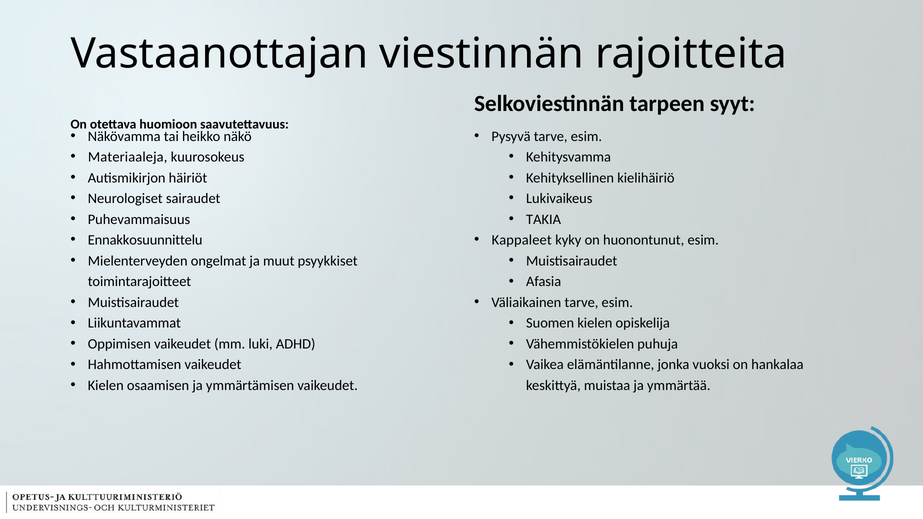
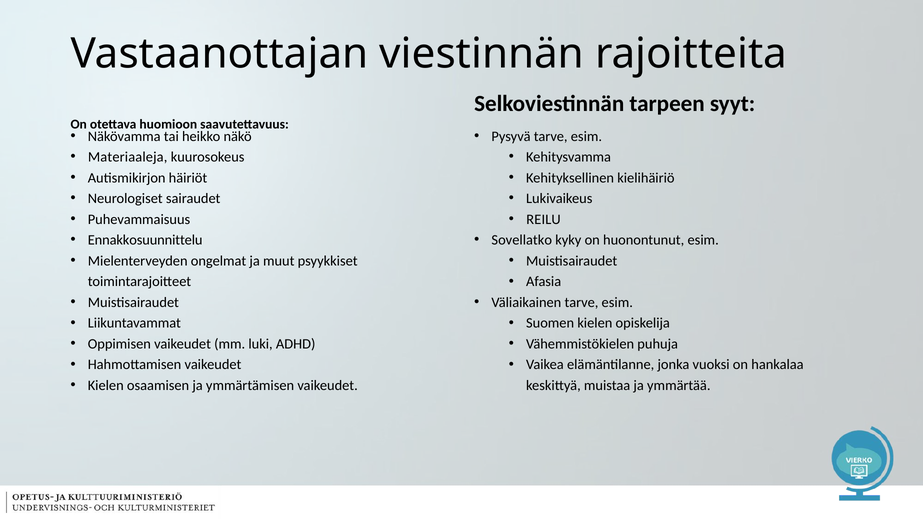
TAKIA: TAKIA -> REILU
Kappaleet: Kappaleet -> Sovellatko
